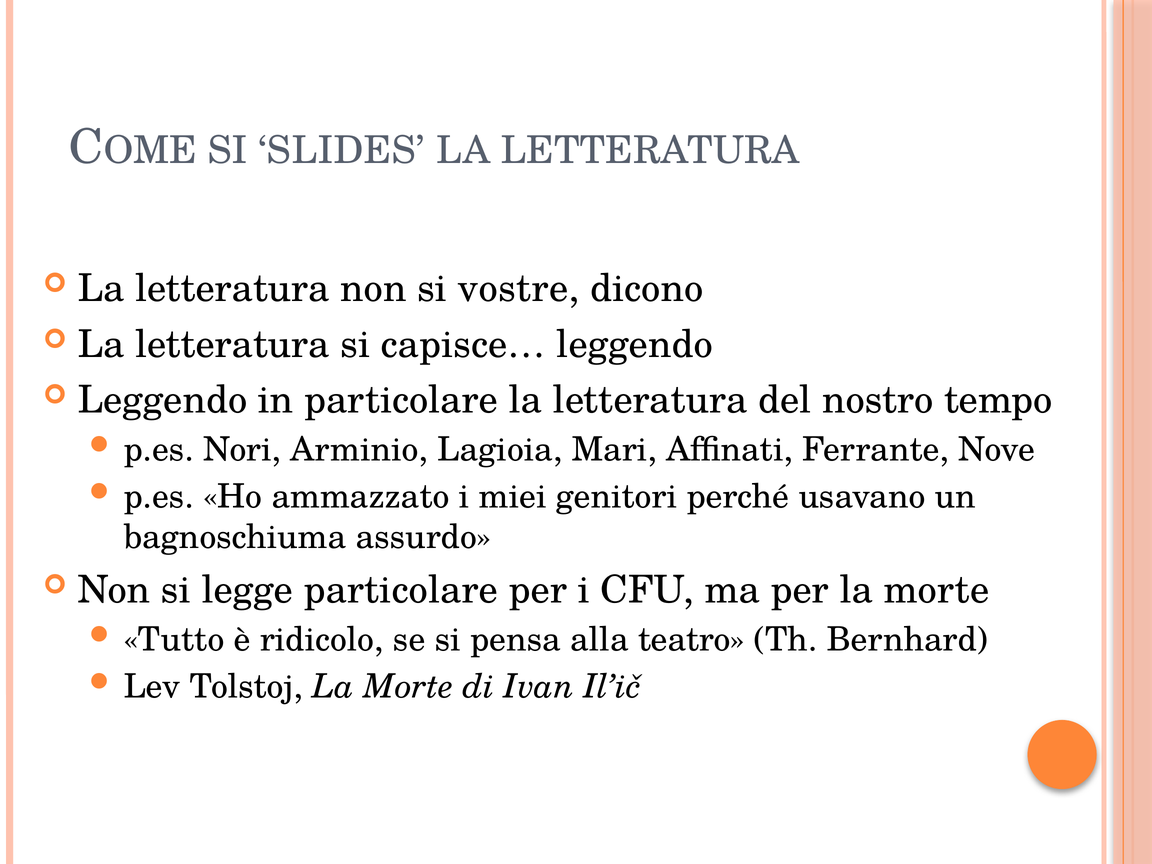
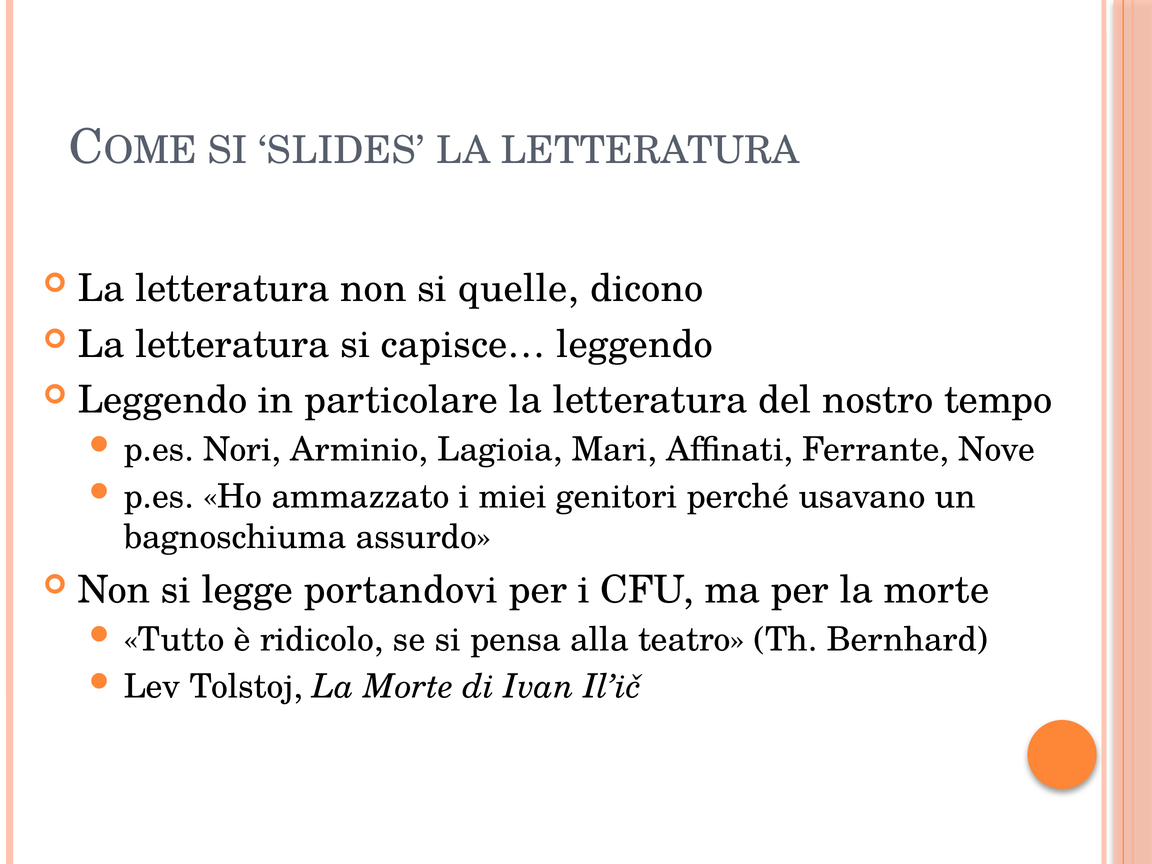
vostre: vostre -> quelle
legge particolare: particolare -> portandovi
